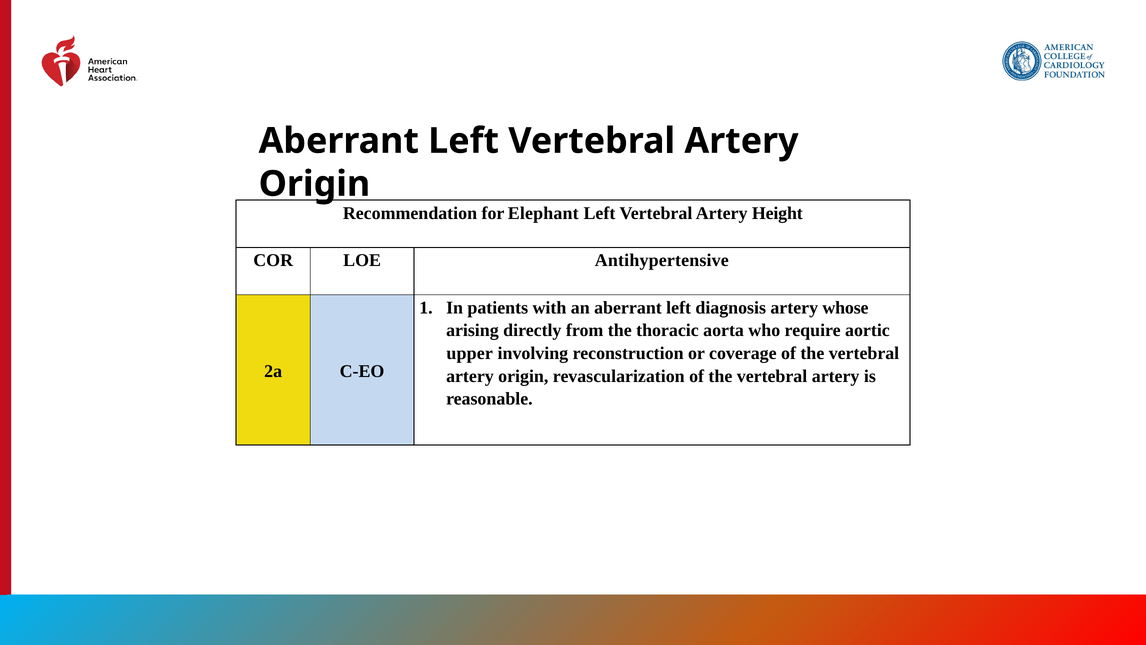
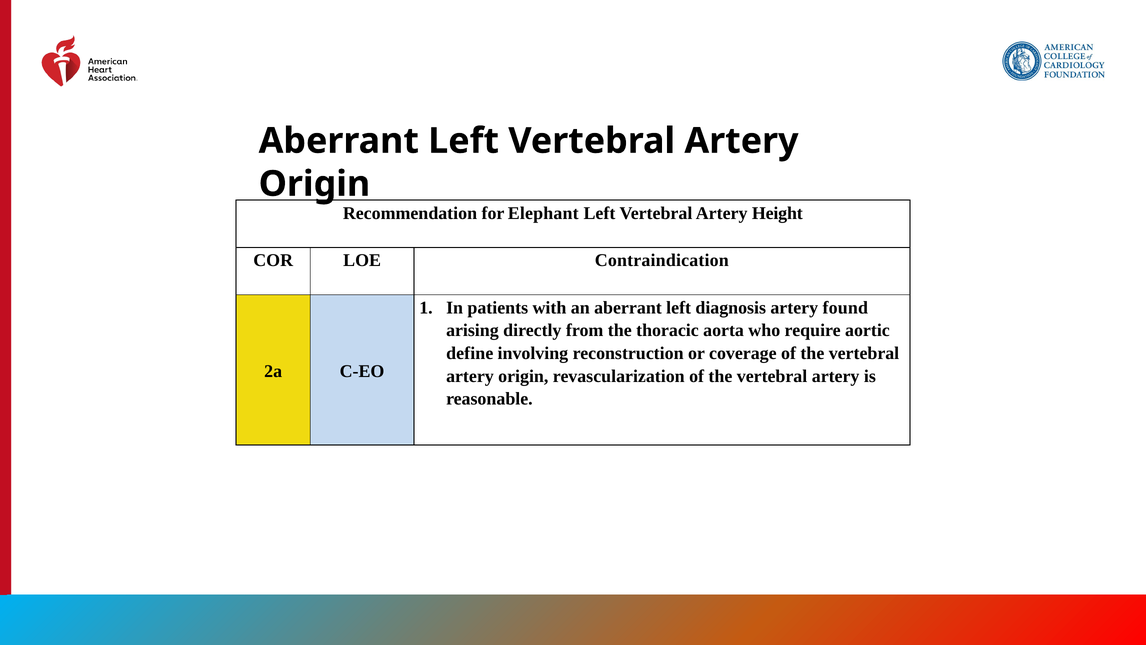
Antihypertensive: Antihypertensive -> Contraindication
whose: whose -> found
upper: upper -> define
